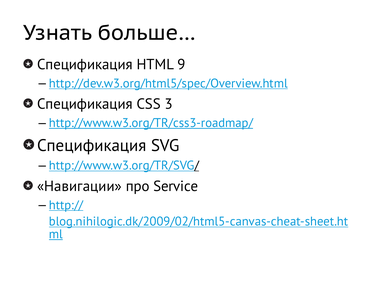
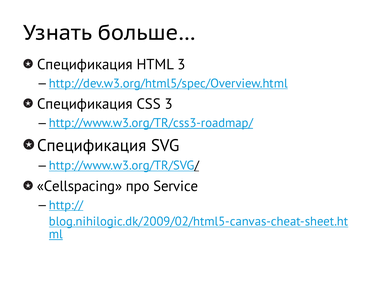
HTML 9: 9 -> 3
Навигации: Навигации -> Cellspacing
